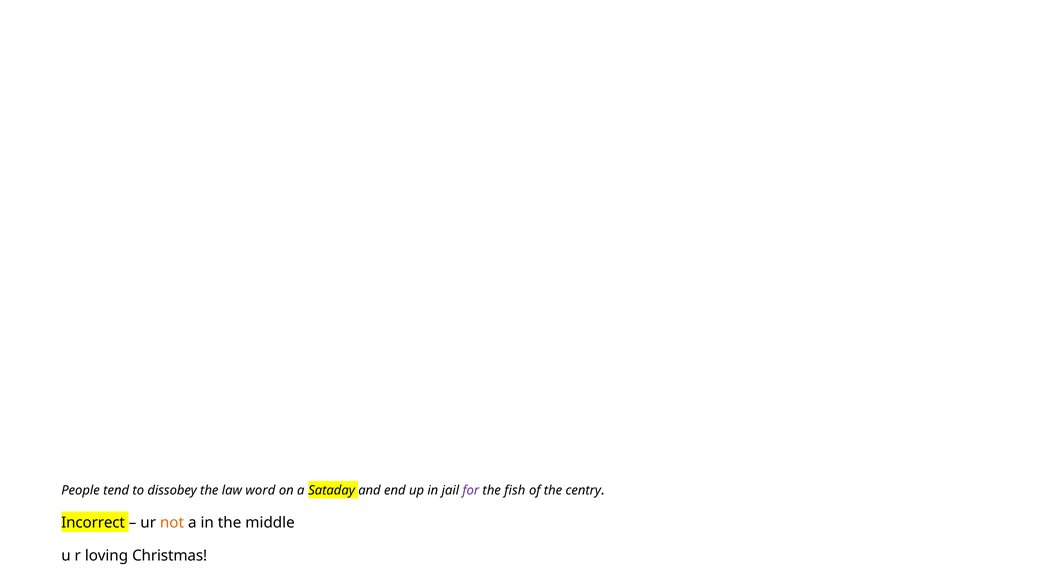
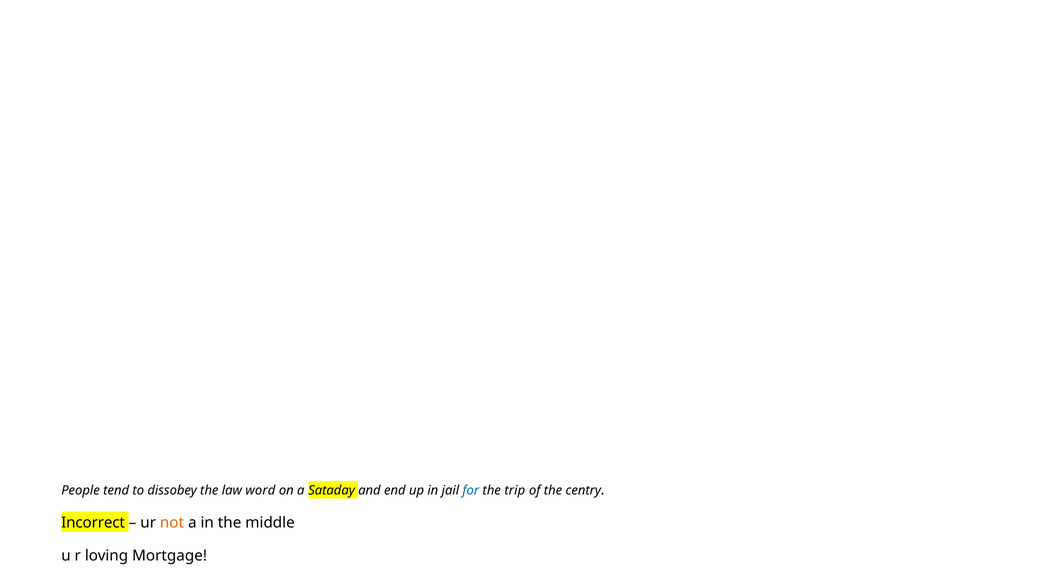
for colour: purple -> blue
fish: fish -> trip
Christmas: Christmas -> Mortgage
